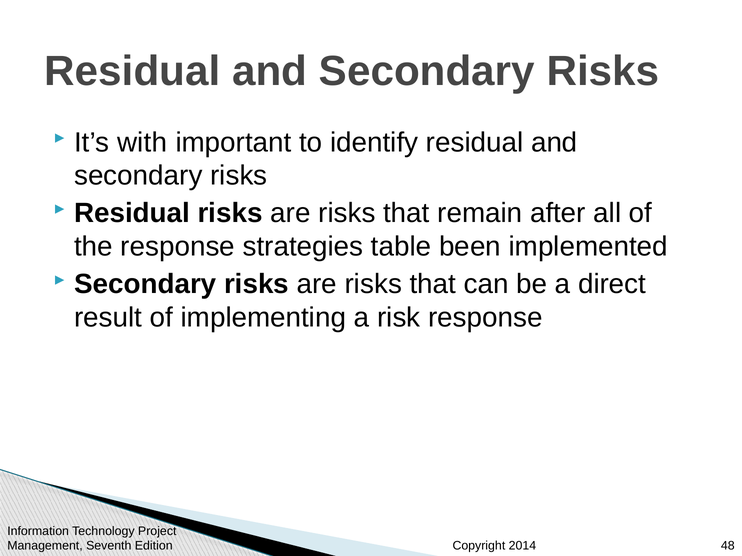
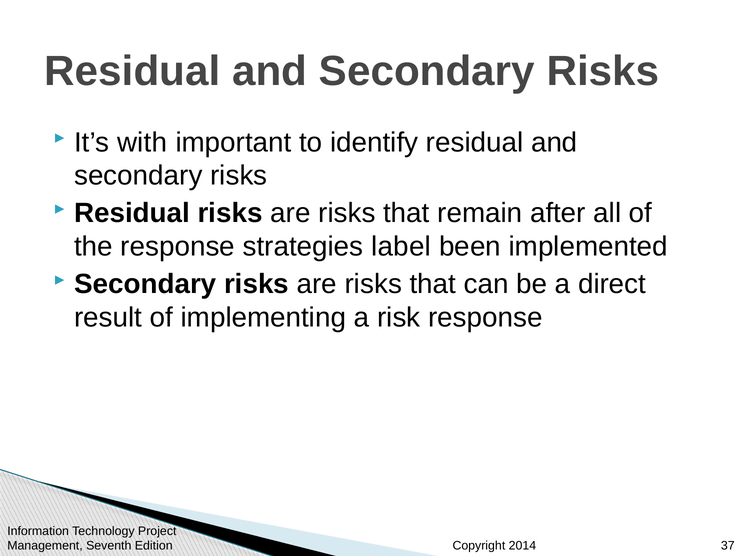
table: table -> label
48: 48 -> 37
